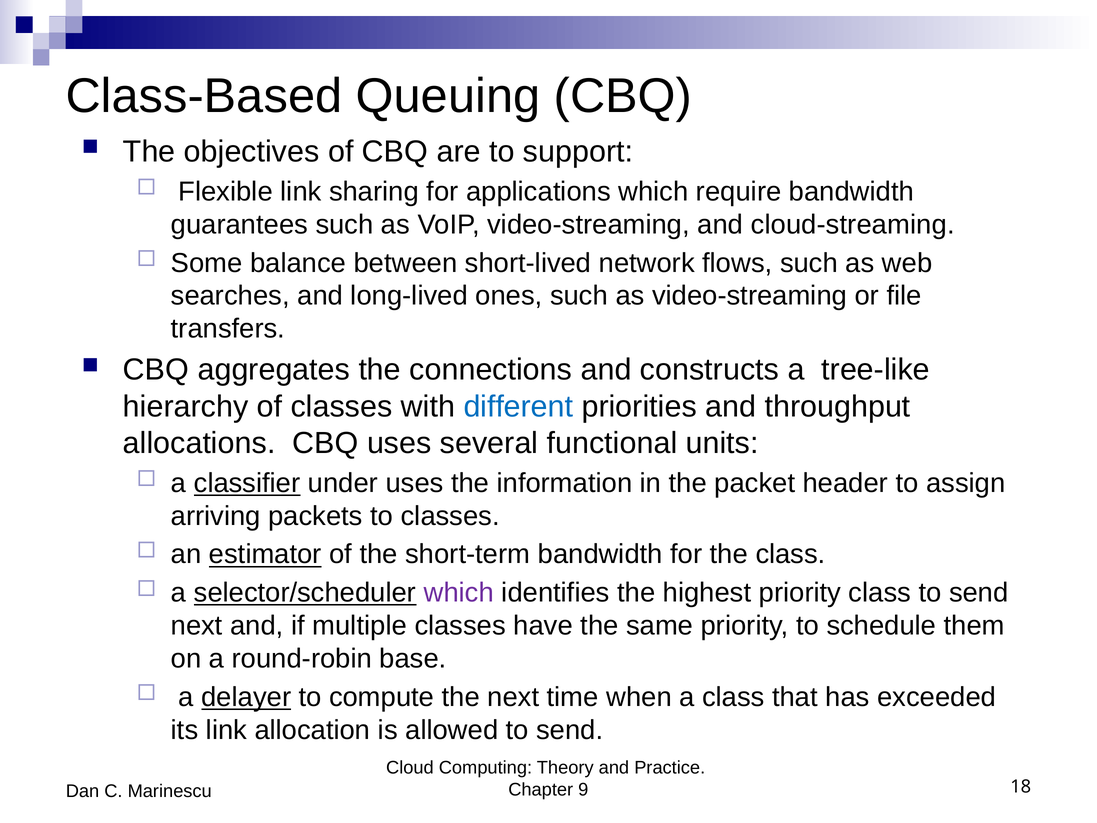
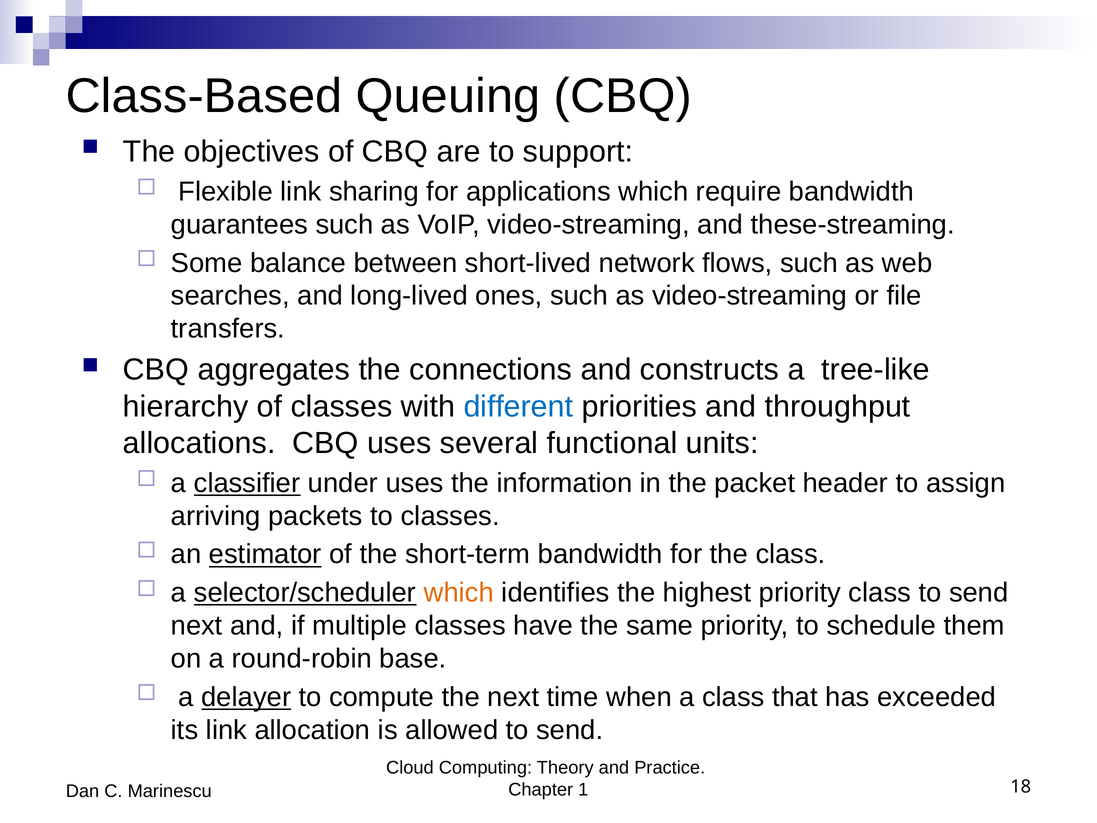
cloud-streaming: cloud-streaming -> these-streaming
which at (459, 593) colour: purple -> orange
9: 9 -> 1
